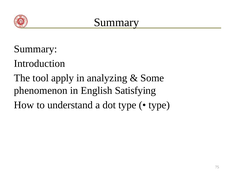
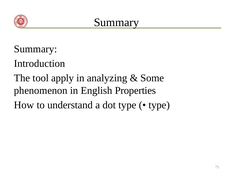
Satisfying: Satisfying -> Properties
